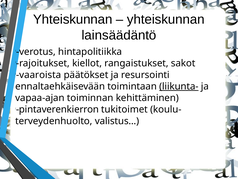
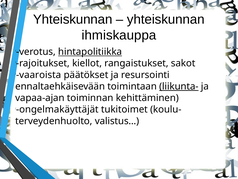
lainsäädäntö: lainsäädäntö -> ihmiskauppa
hintapolitiikka underline: none -> present
pintaverenkierron: pintaverenkierron -> ongelmakäyttäjät
